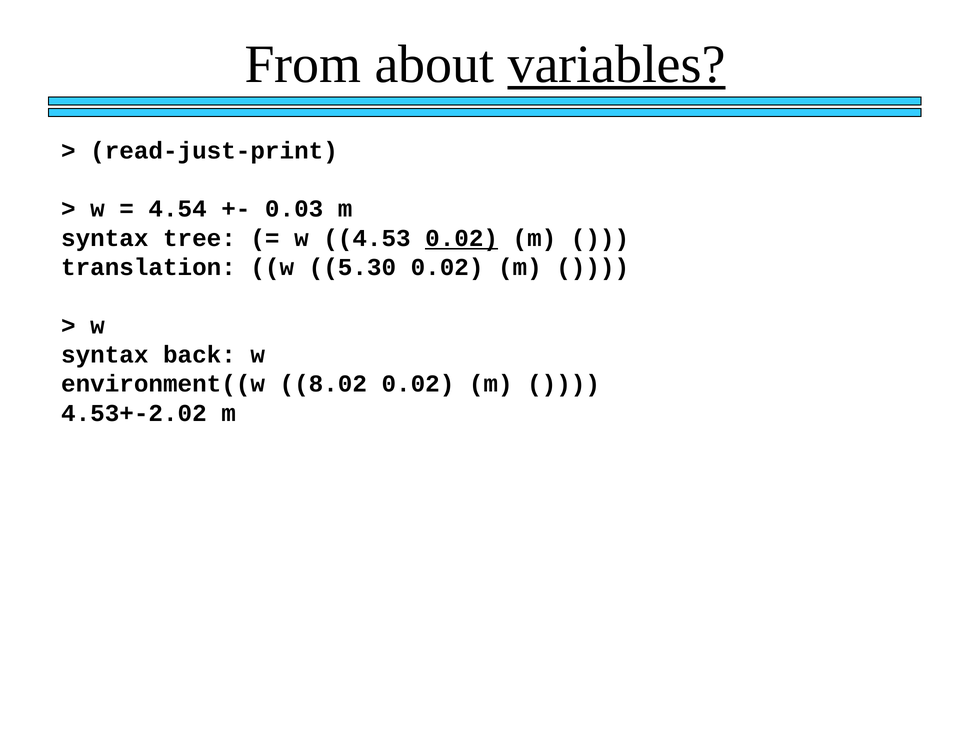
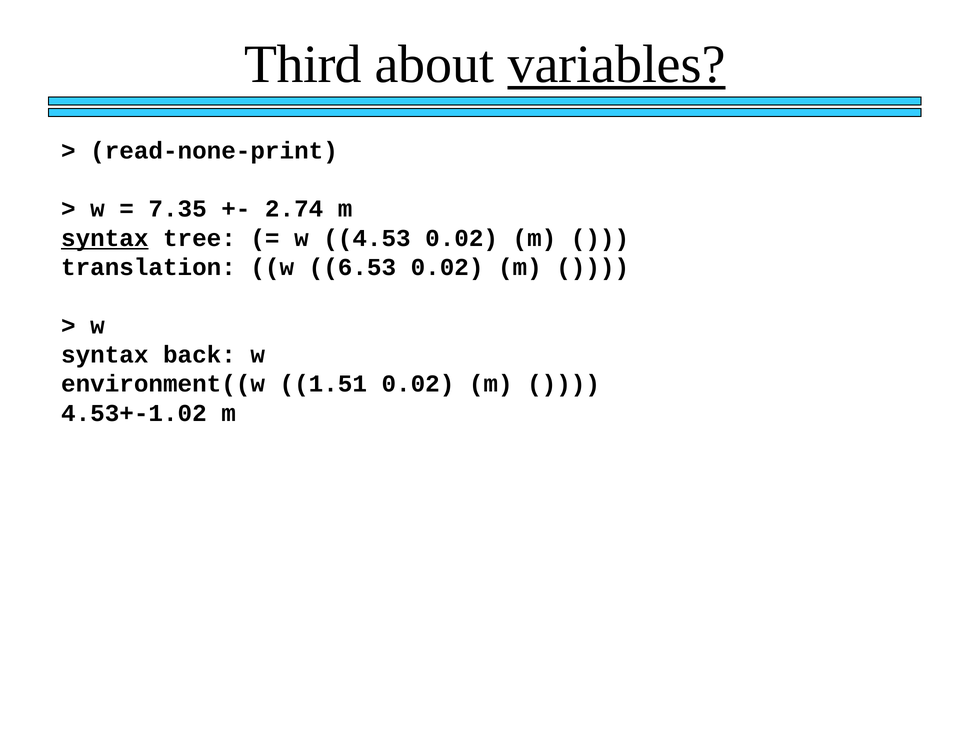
From: From -> Third
read-just-print: read-just-print -> read-none-print
4.54: 4.54 -> 7.35
0.03: 0.03 -> 2.74
syntax at (105, 238) underline: none -> present
0.02 at (462, 238) underline: present -> none
5.30: 5.30 -> 6.53
8.02: 8.02 -> 1.51
4.53+-2.02: 4.53+-2.02 -> 4.53+-1.02
